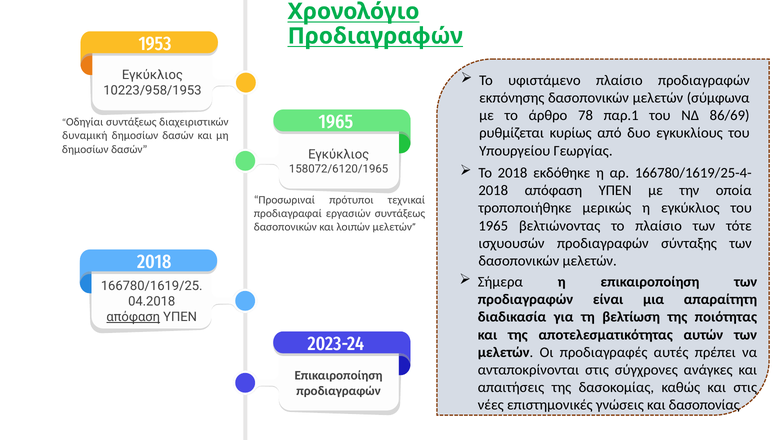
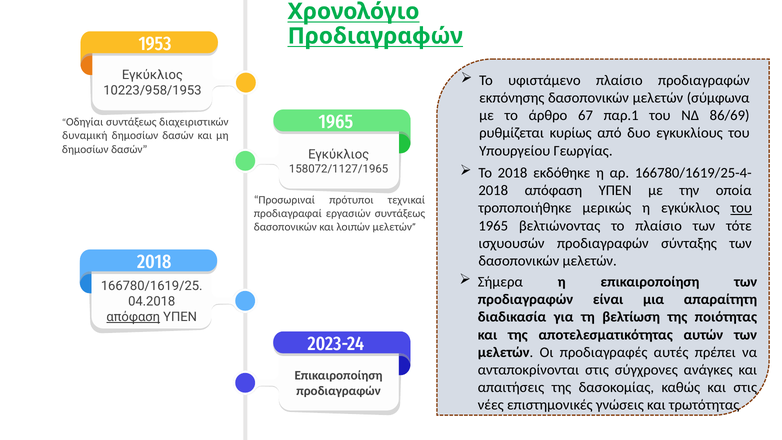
78: 78 -> 67
158072/6120/1965: 158072/6120/1965 -> 158072/1127/1965
του at (741, 208) underline: none -> present
δασοπονίας: δασοπονίας -> τρωτότητας
